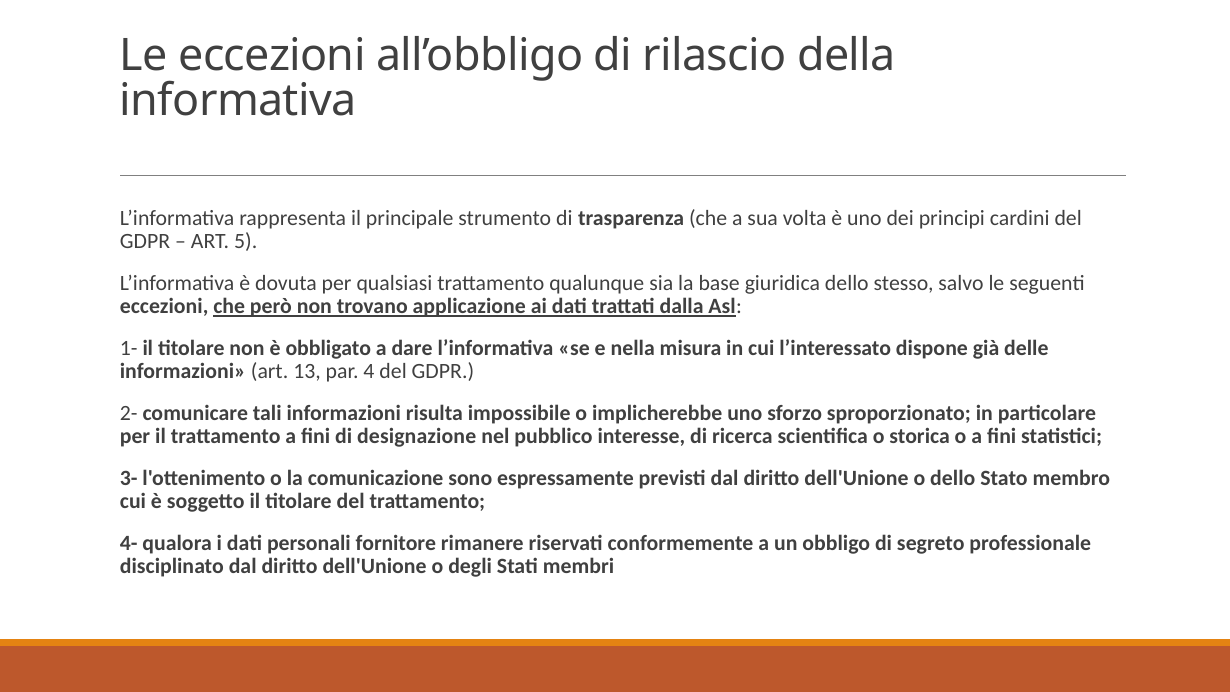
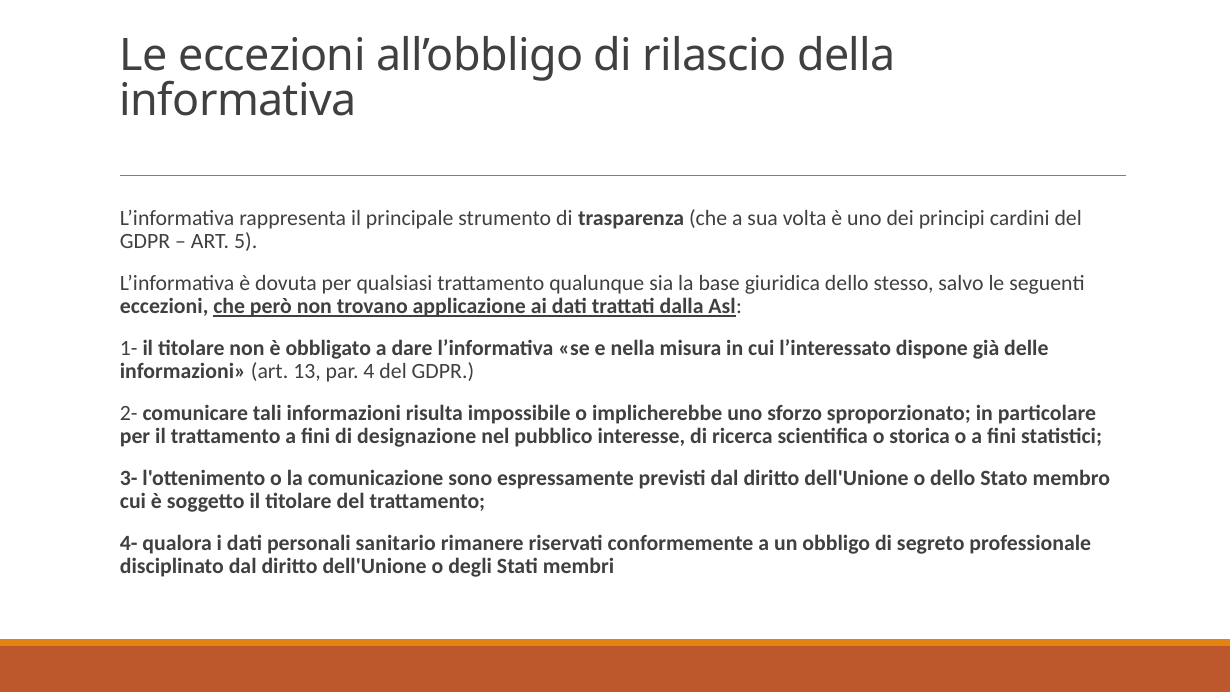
fornitore: fornitore -> sanitario
